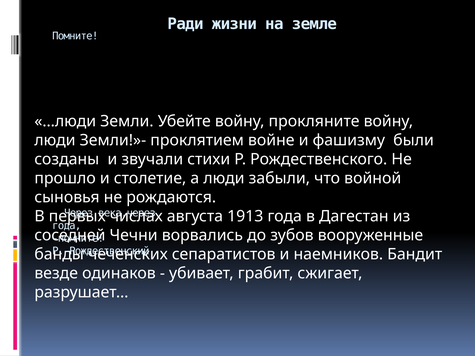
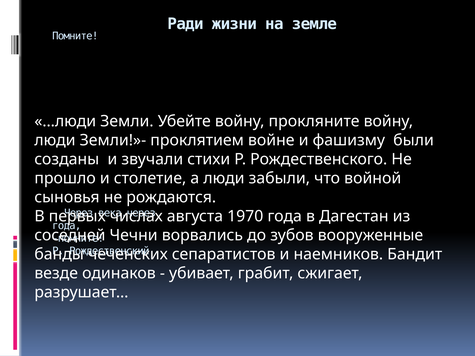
1913: 1913 -> 1970
